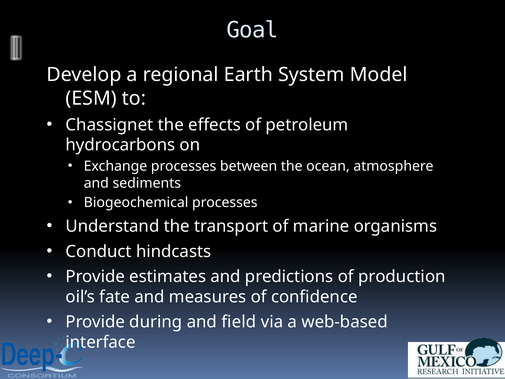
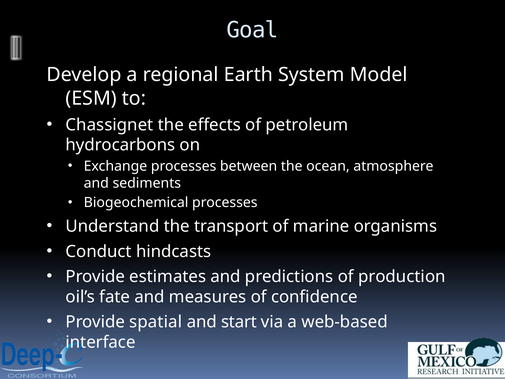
during: during -> spatial
field: field -> start
